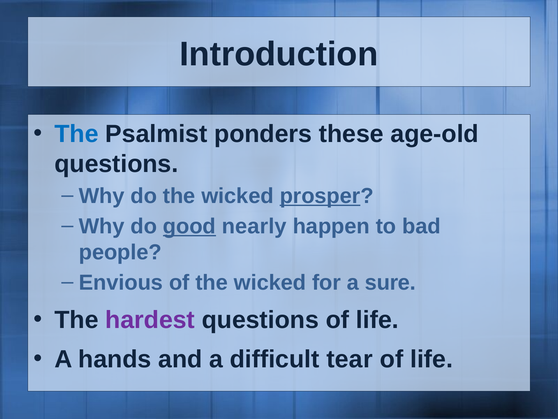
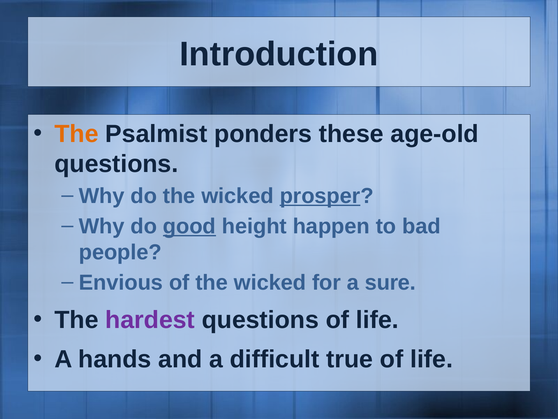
The at (76, 134) colour: blue -> orange
nearly: nearly -> height
tear: tear -> true
